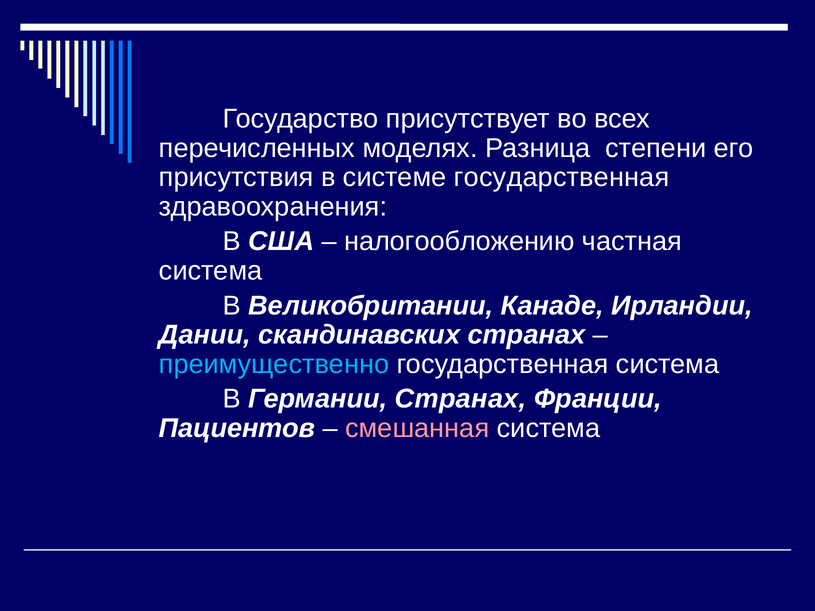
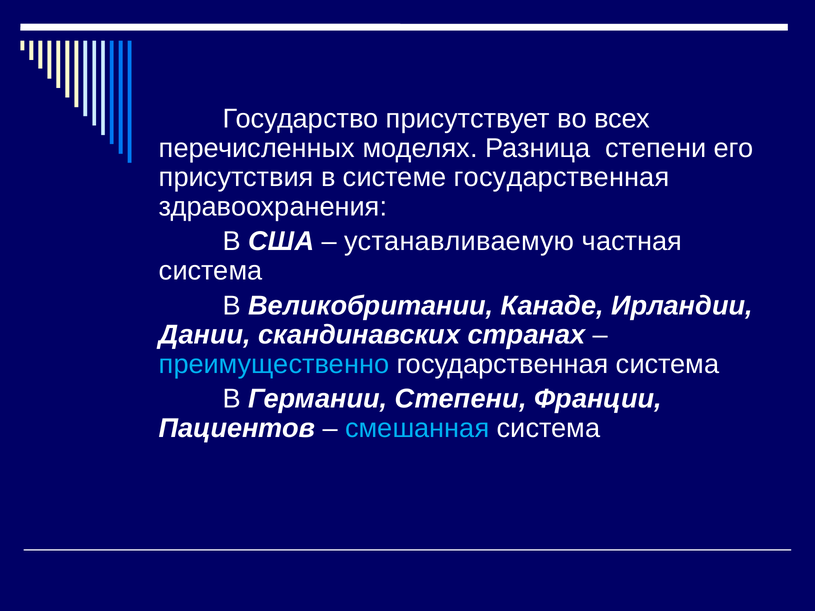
налогообложению: налогообложению -> устанавливаемую
Германии Странах: Странах -> Степени
смешанная colour: pink -> light blue
